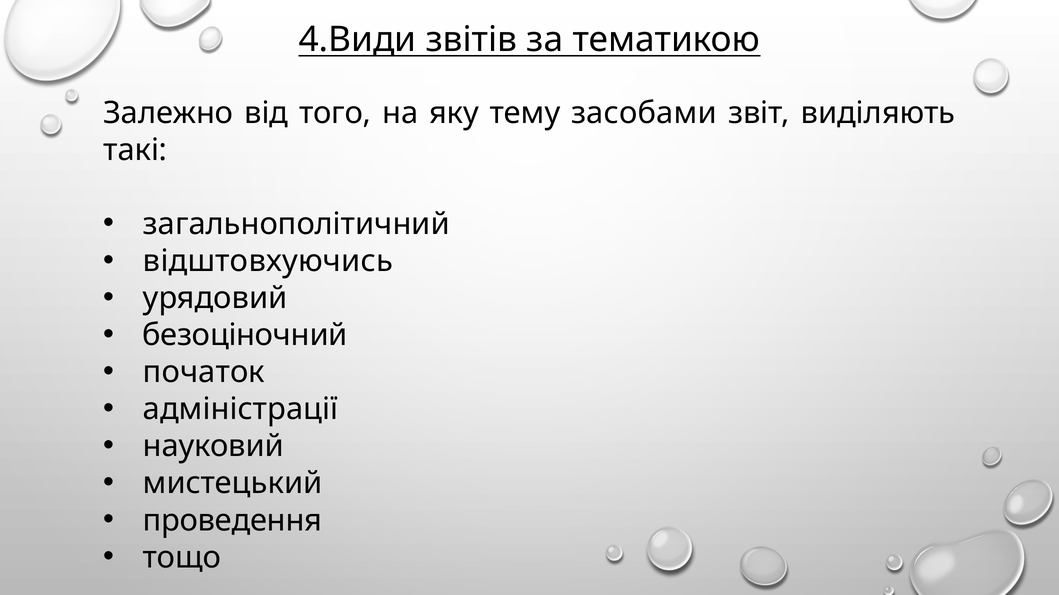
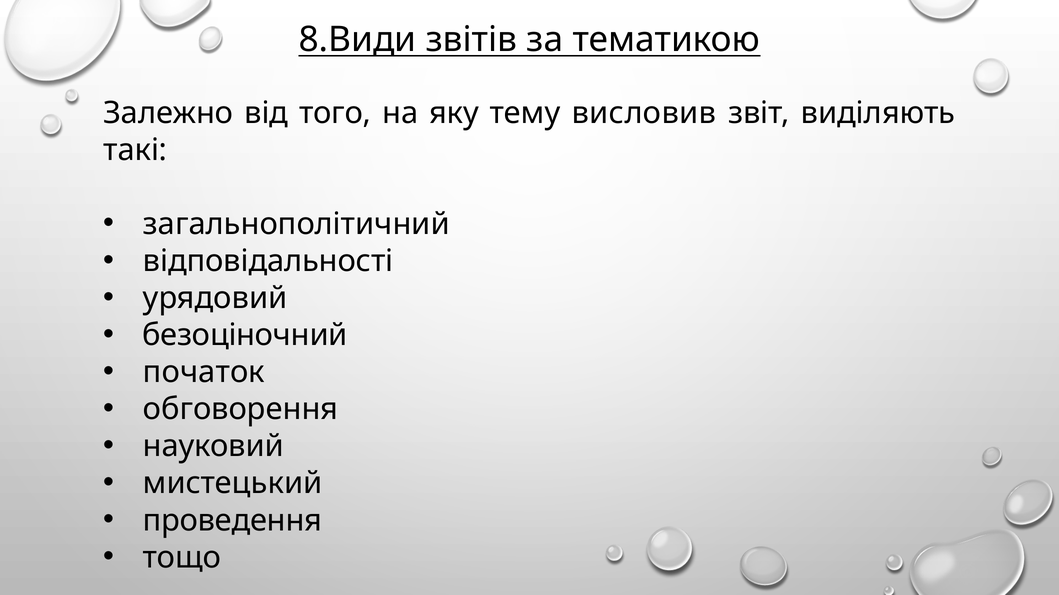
4.Види: 4.Види -> 8.Види
засобами: засобами -> висловив
відштовхуючись: відштовхуючись -> відповідальності
адміністрації: адміністрації -> обговорення
